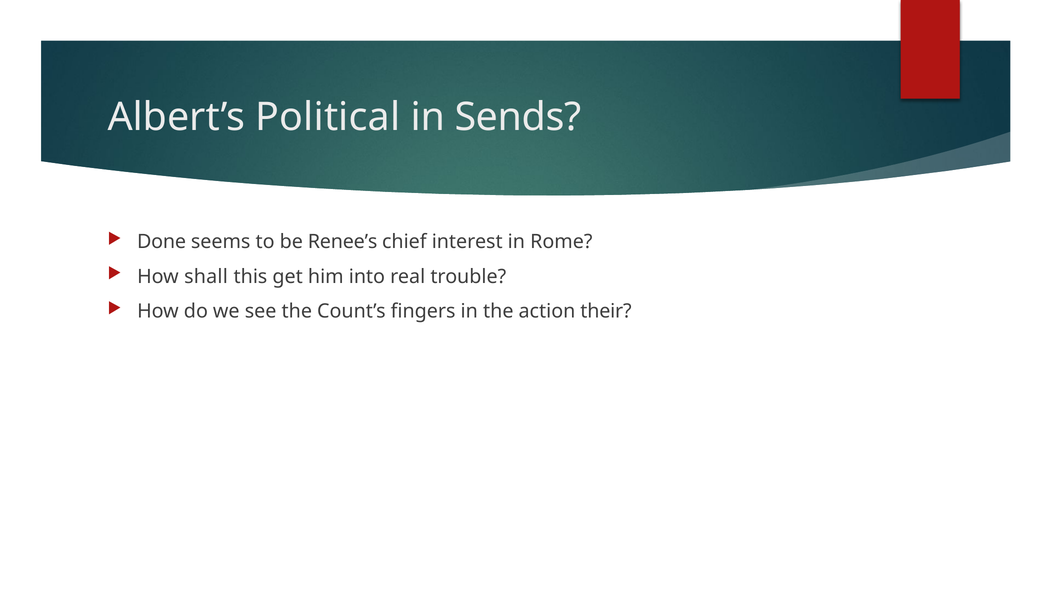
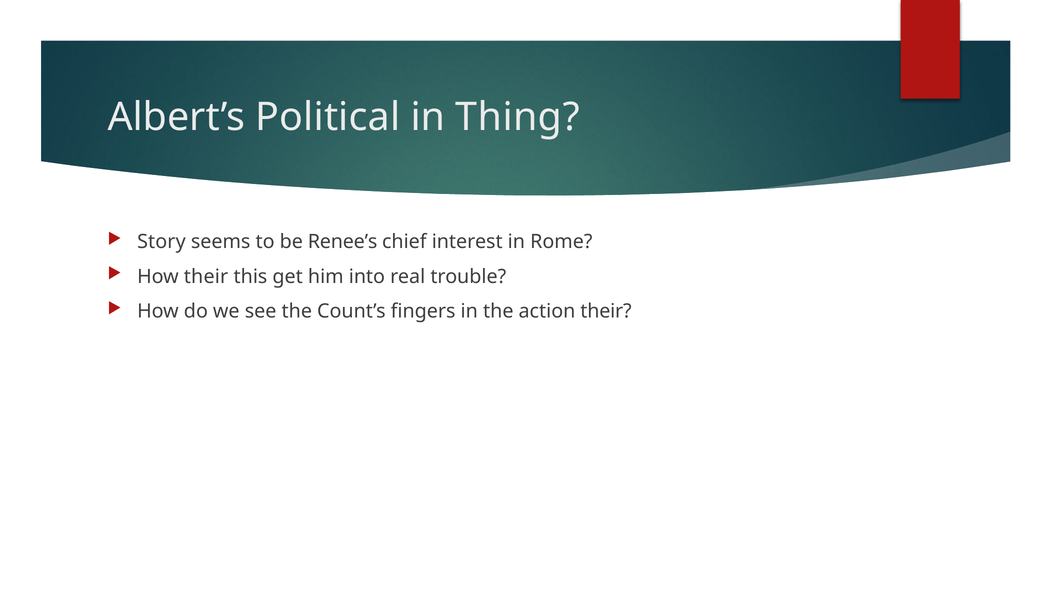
Sends: Sends -> Thing
Done: Done -> Story
How shall: shall -> their
